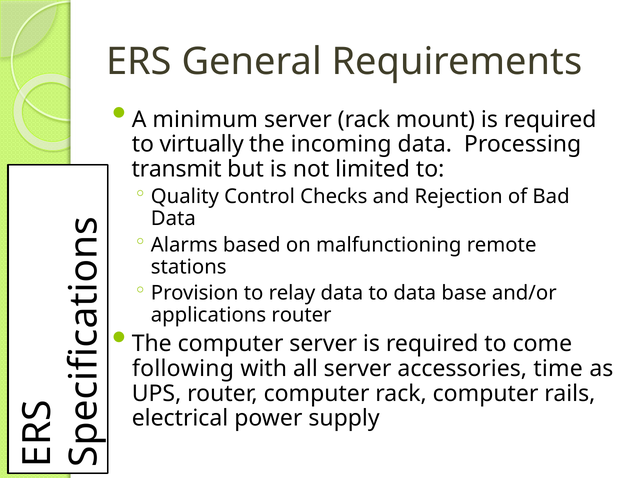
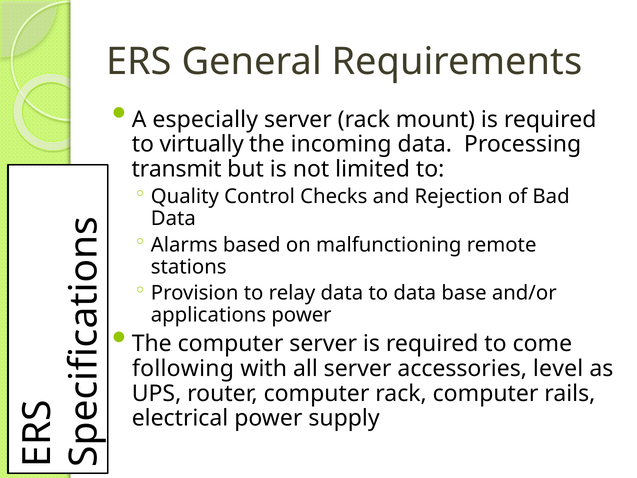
minimum: minimum -> especially
applications router: router -> power
time: time -> level
